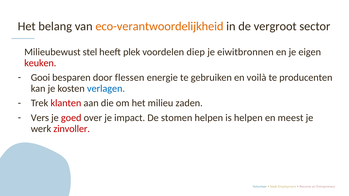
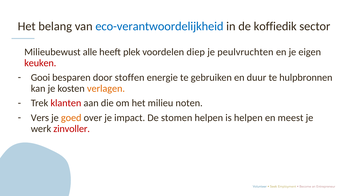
eco-verantwoordelijkheid colour: orange -> blue
vergroot: vergroot -> koffiedik
stel: stel -> alle
eiwitbronnen: eiwitbronnen -> peulvruchten
flessen: flessen -> stoffen
voilà: voilà -> duur
producenten: producenten -> hulpbronnen
verlagen colour: blue -> orange
zaden: zaden -> noten
goed colour: red -> orange
